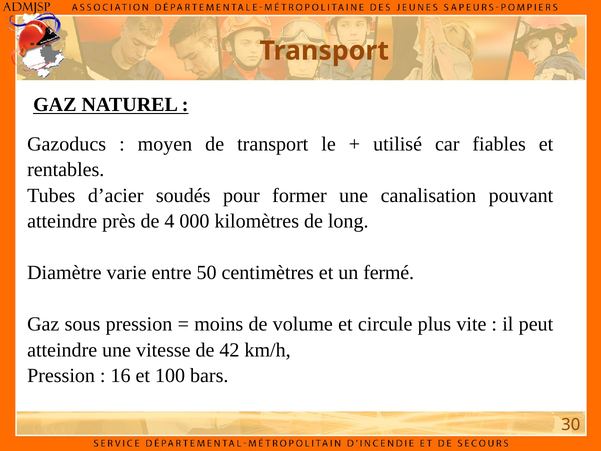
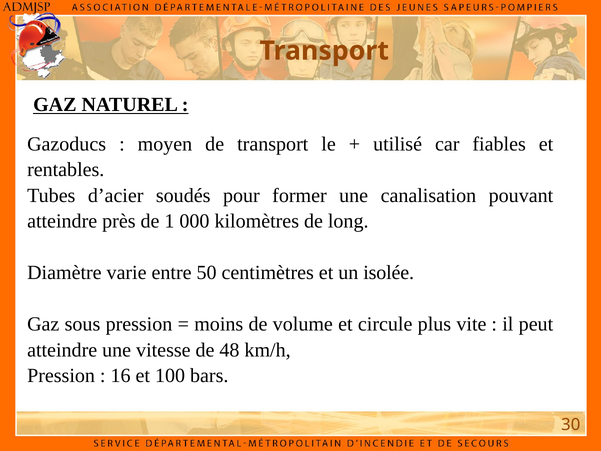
4: 4 -> 1
fermé: fermé -> isolée
42: 42 -> 48
